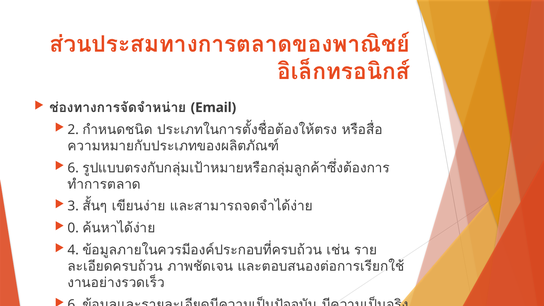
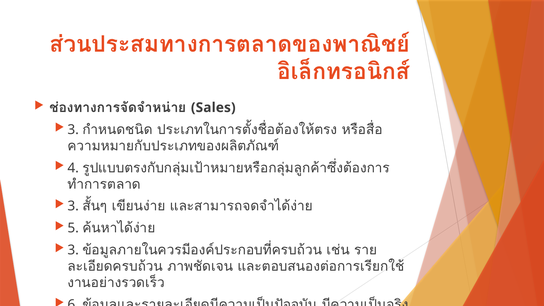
Email: Email -> Sales
2 at (73, 130): 2 -> 3
6 at (73, 168): 6 -> 4
0: 0 -> 5
4 at (73, 250): 4 -> 3
